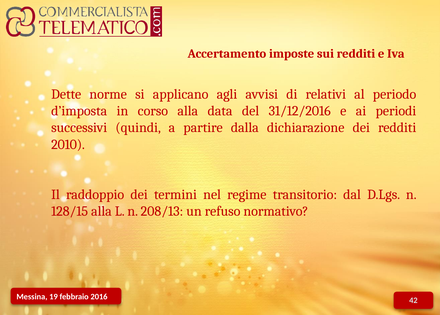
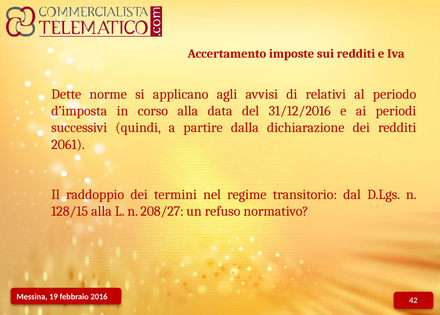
2010: 2010 -> 2061
208/13: 208/13 -> 208/27
